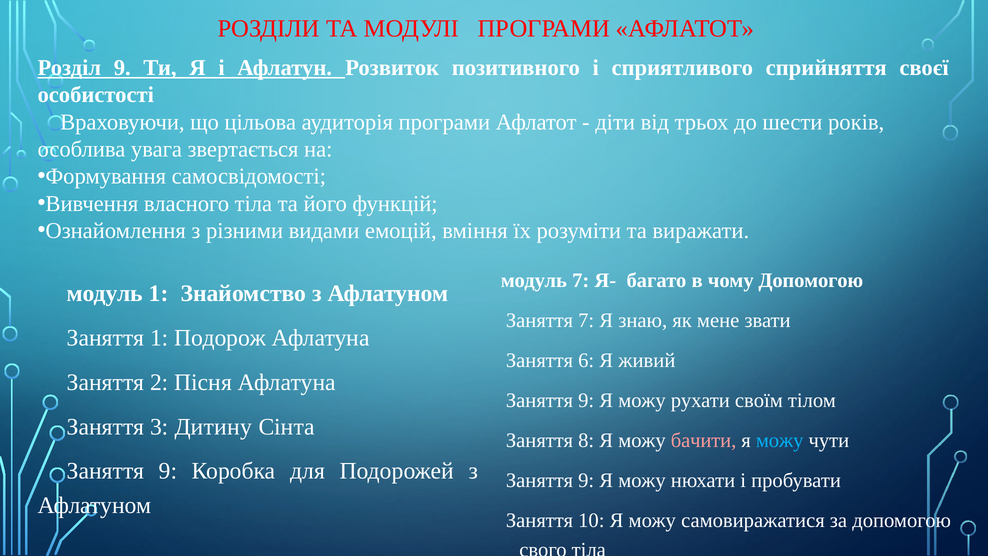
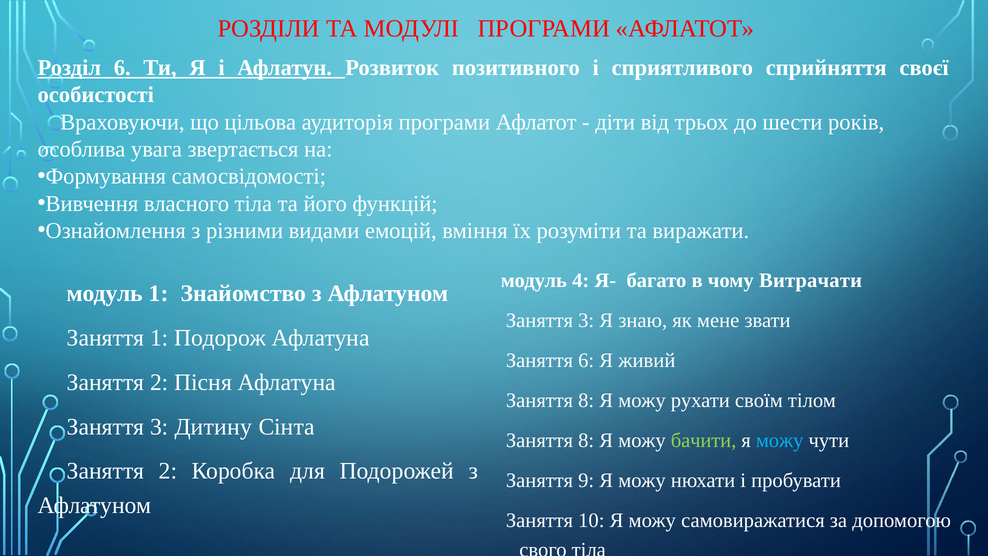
Розділ 9: 9 -> 6
модуль 7: 7 -> 4
чому Допомогою: Допомогою -> Витрачати
7 at (586, 320): 7 -> 3
9 at (586, 400): 9 -> 8
бачити colour: pink -> light green
9 at (168, 471): 9 -> 2
